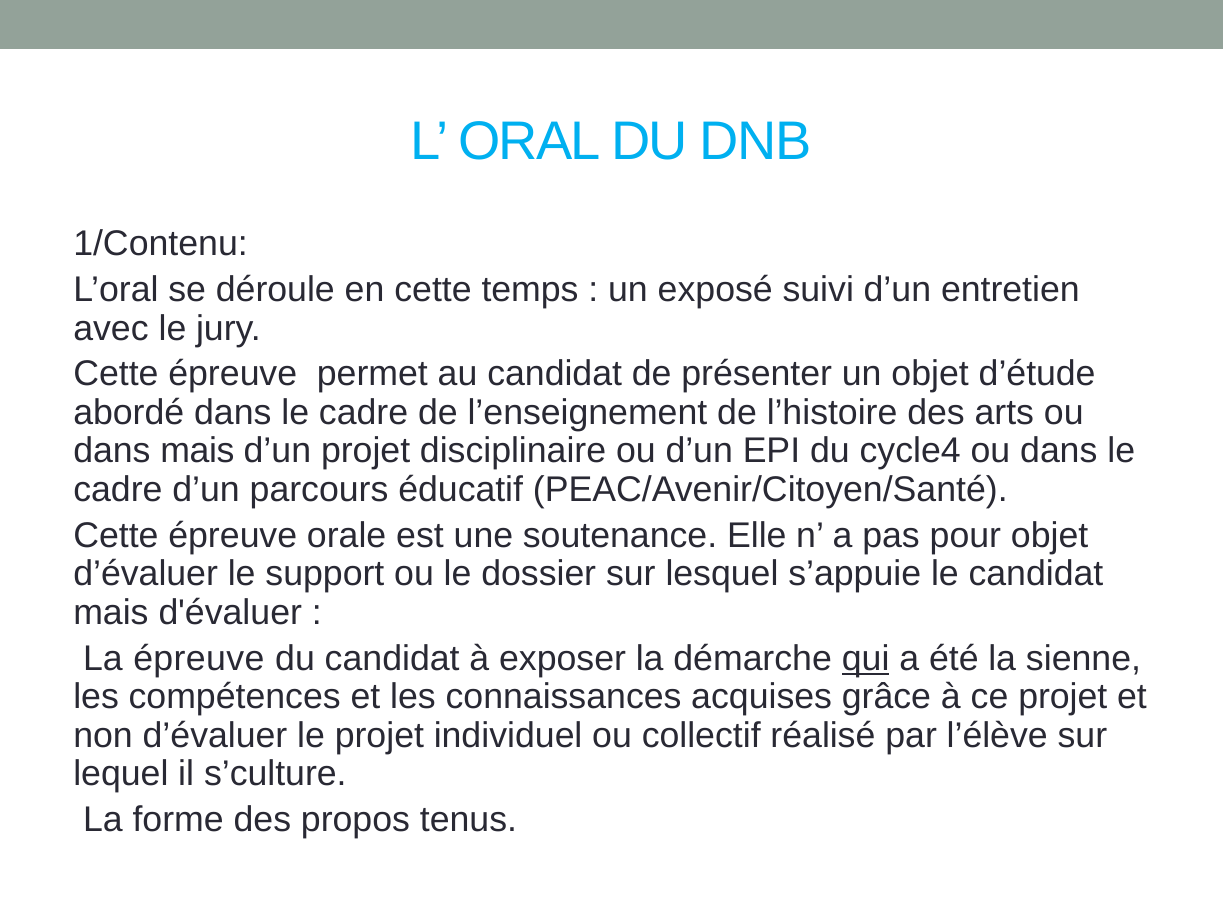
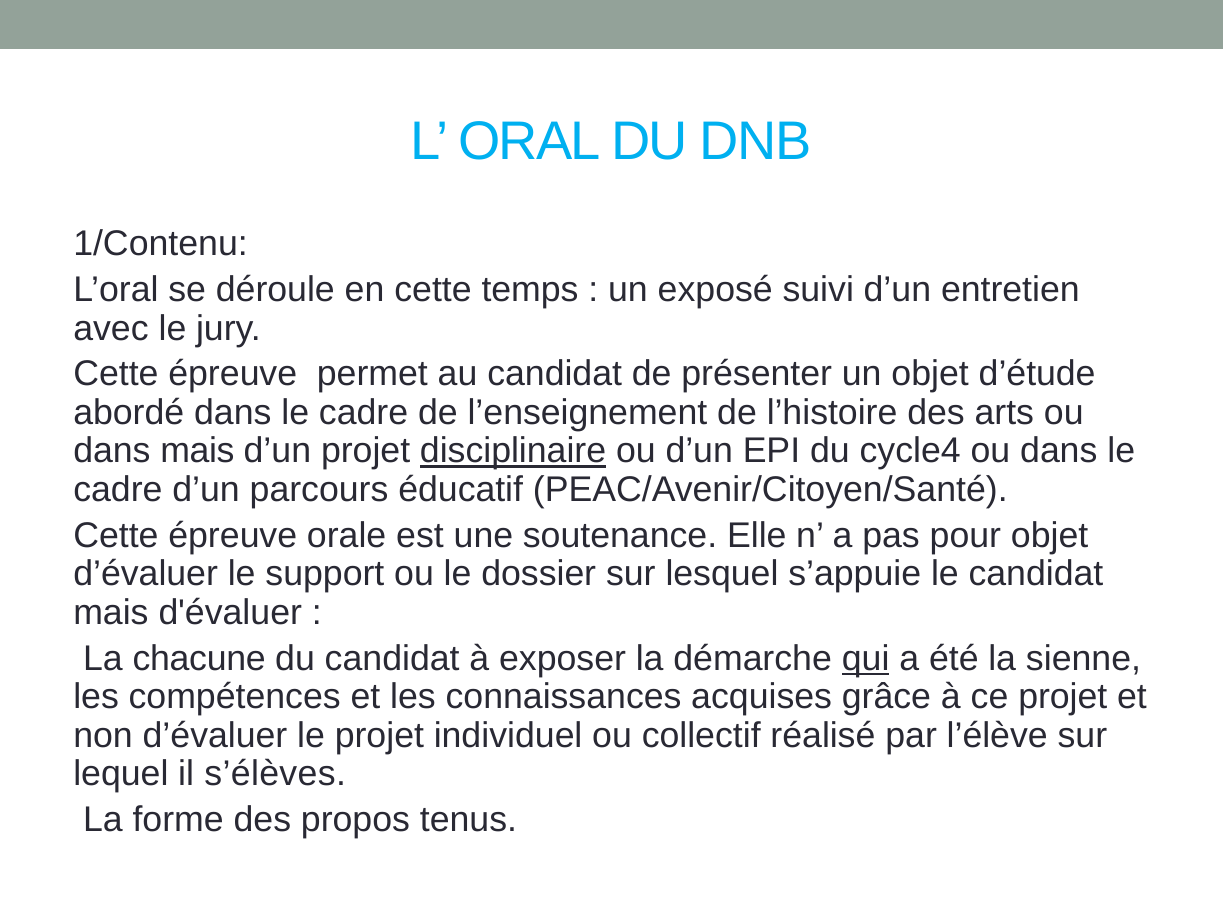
disciplinaire underline: none -> present
La épreuve: épreuve -> chacune
s’culture: s’culture -> s’élèves
